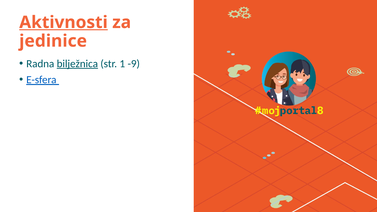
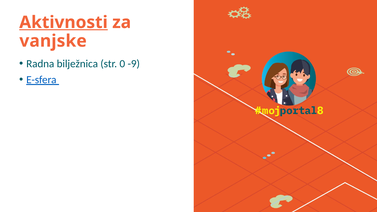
jedinice: jedinice -> vanjske
bilježnica underline: present -> none
1: 1 -> 0
